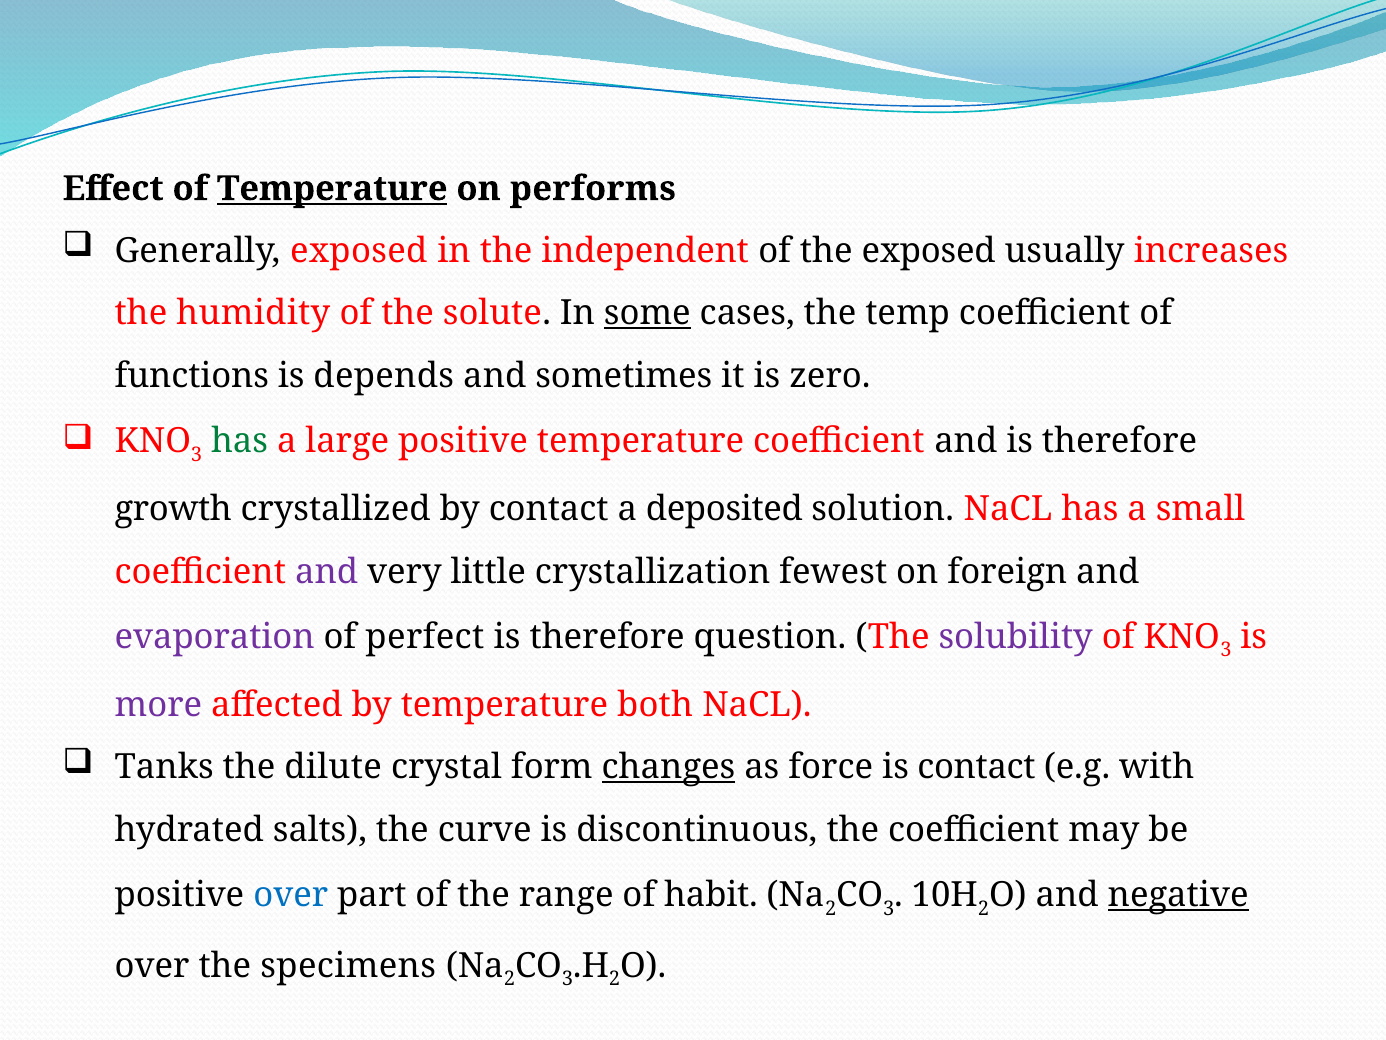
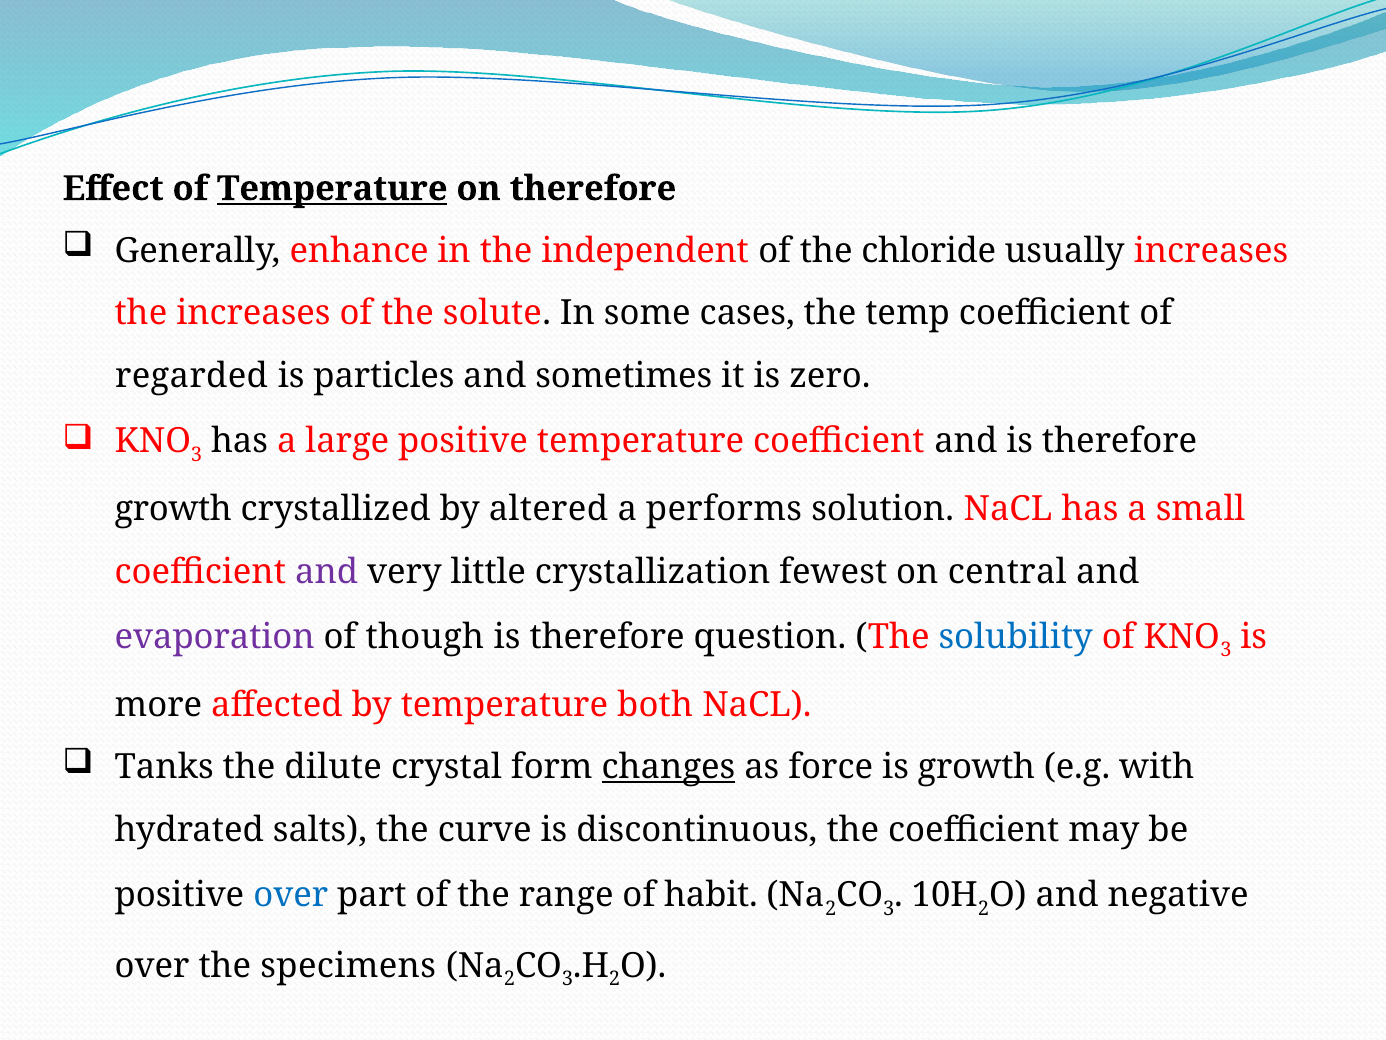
on performs: performs -> therefore
Generally exposed: exposed -> enhance
the exposed: exposed -> chloride
the humidity: humidity -> increases
some underline: present -> none
functions: functions -> regarded
depends: depends -> particles
has at (240, 441) colour: green -> black
by contact: contact -> altered
deposited: deposited -> performs
foreign: foreign -> central
perfect: perfect -> though
solubility colour: purple -> blue
more colour: purple -> black
is contact: contact -> growth
negative underline: present -> none
